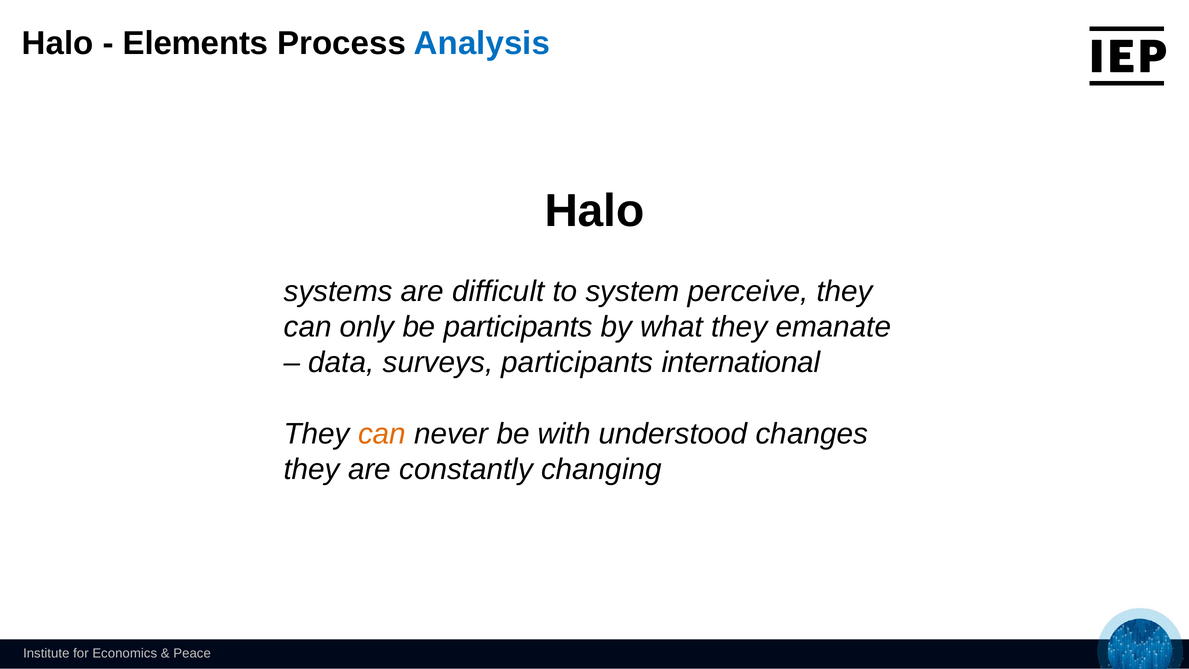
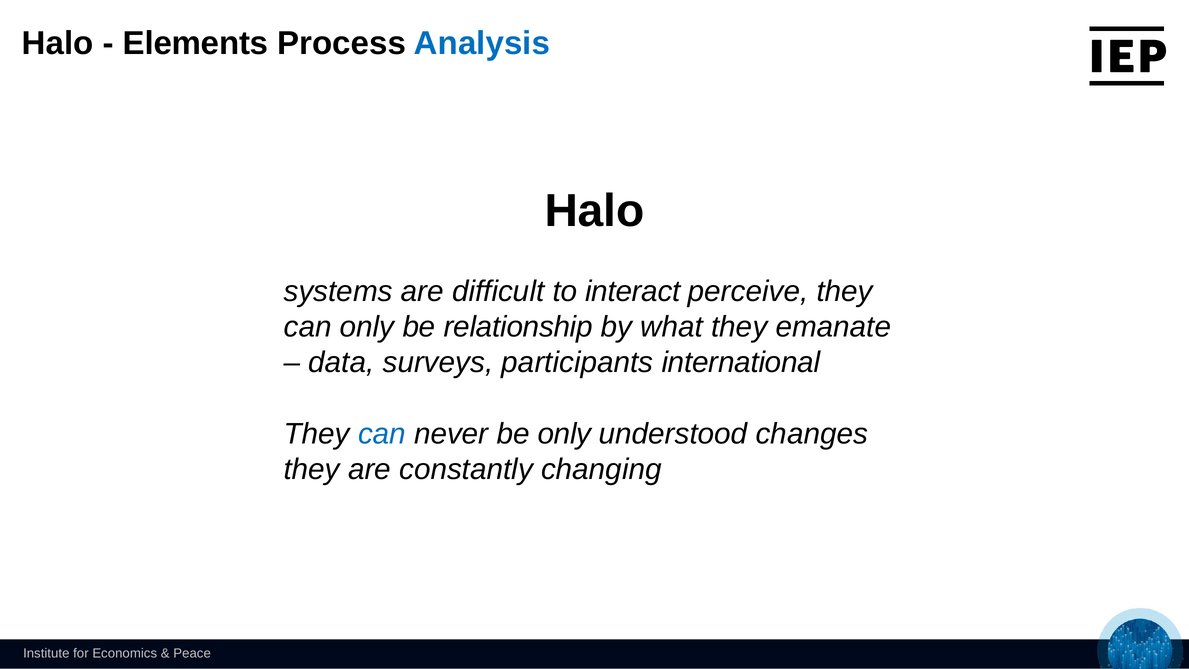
system: system -> interact
be participants: participants -> relationship
can at (382, 434) colour: orange -> blue
be with: with -> only
